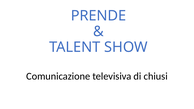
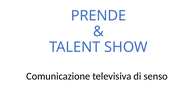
chiusi: chiusi -> senso
